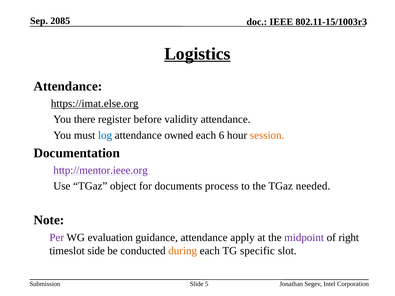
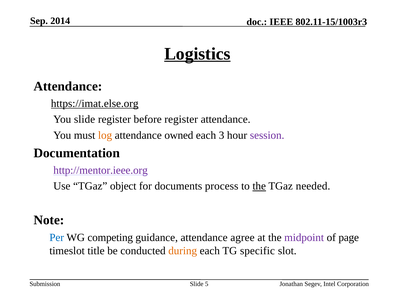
2085: 2085 -> 2014
You there: there -> slide
before validity: validity -> register
log colour: blue -> orange
6: 6 -> 3
session colour: orange -> purple
the at (259, 186) underline: none -> present
Per colour: purple -> blue
evaluation: evaluation -> competing
apply: apply -> agree
right: right -> page
side: side -> title
